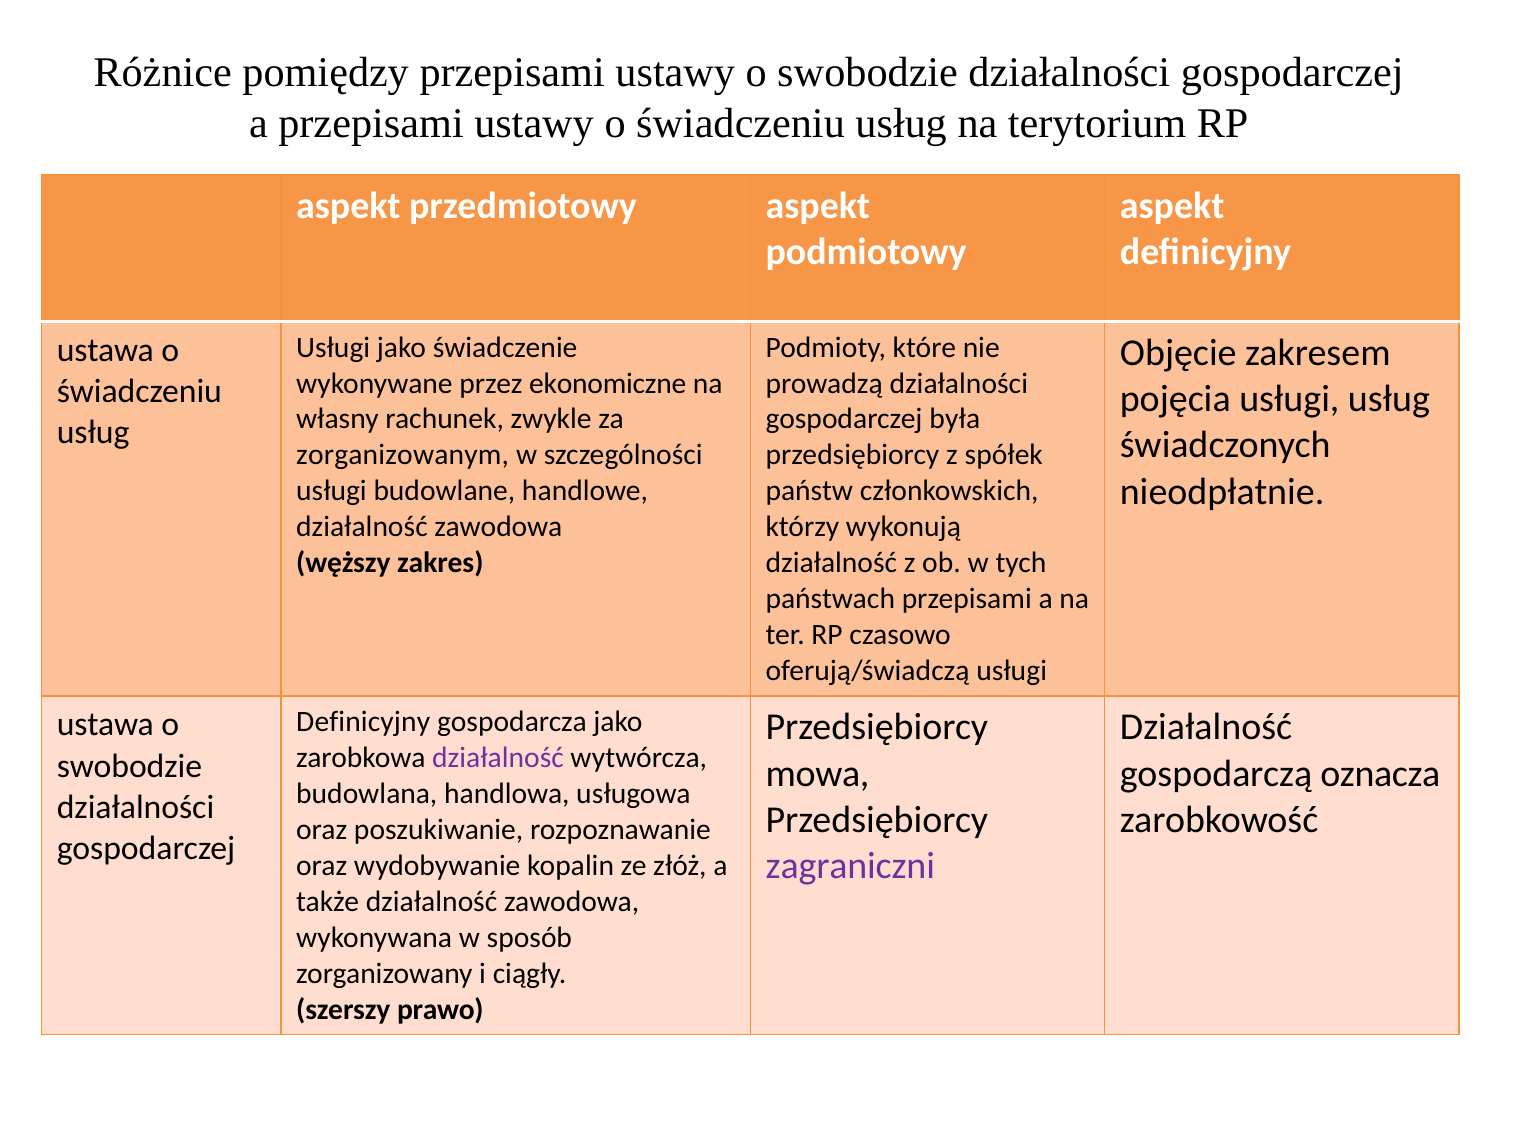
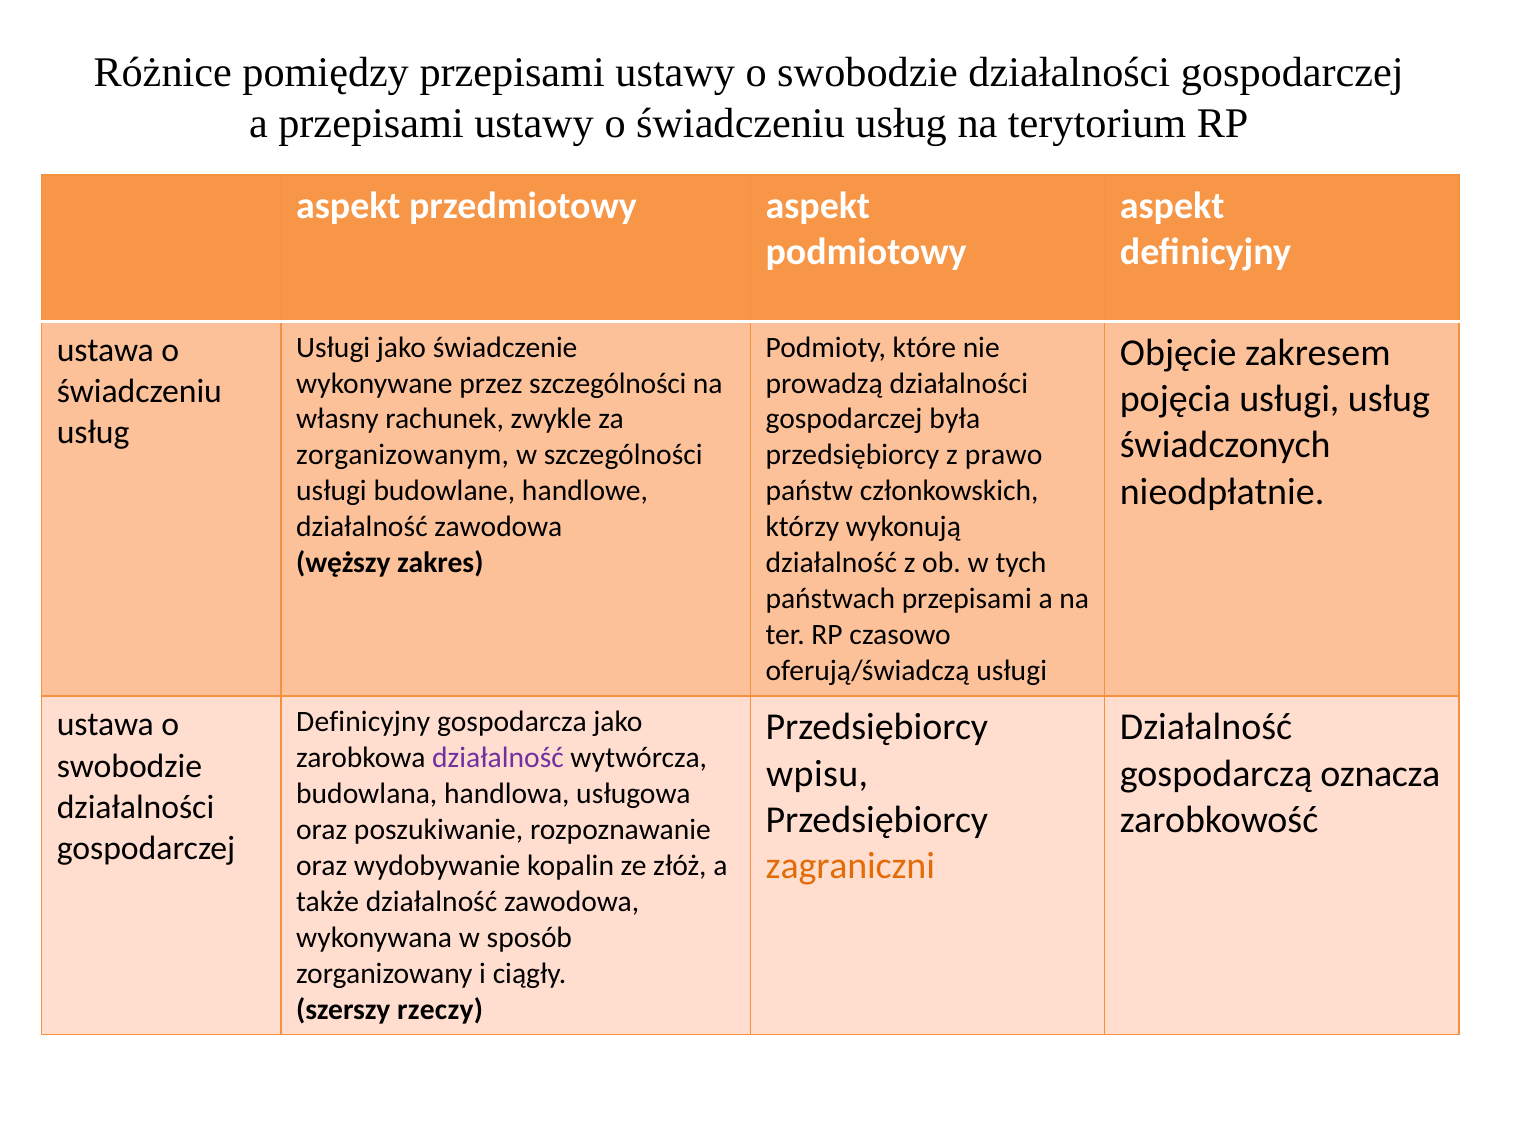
przez ekonomiczne: ekonomiczne -> szczególności
spółek: spółek -> prawo
mowa: mowa -> wpisu
zagraniczni colour: purple -> orange
prawo: prawo -> rzeczy
